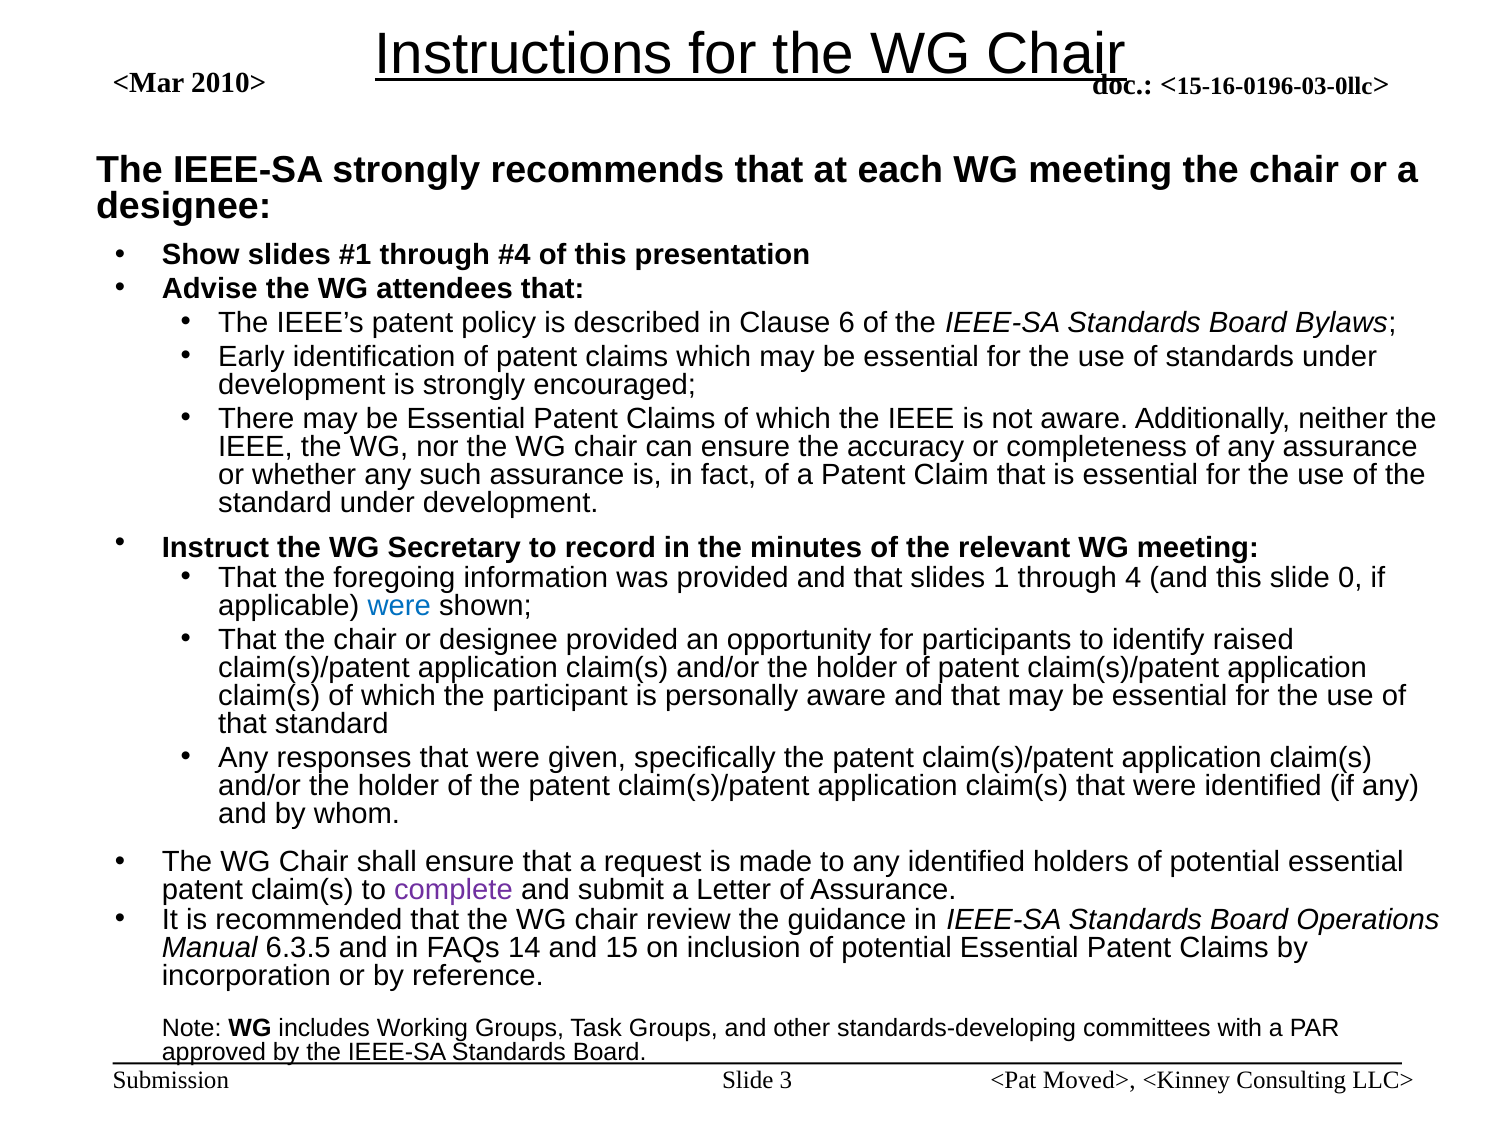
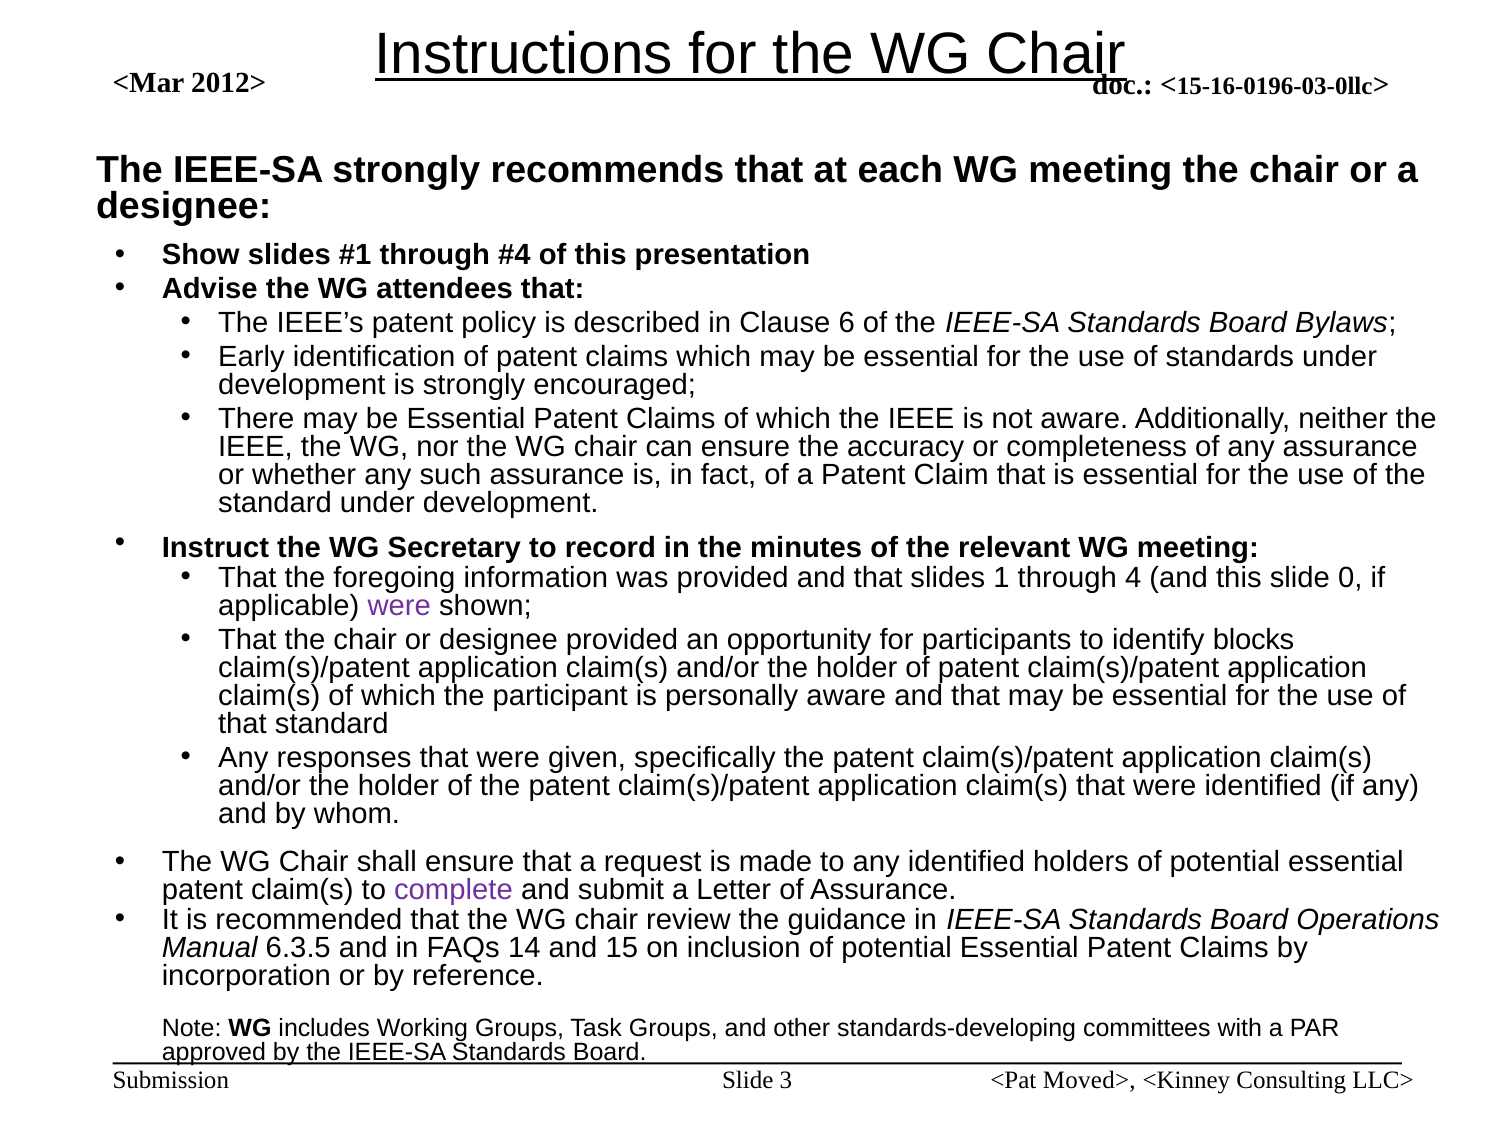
2010>: 2010> -> 2012>
were at (399, 606) colour: blue -> purple
raised: raised -> blocks
